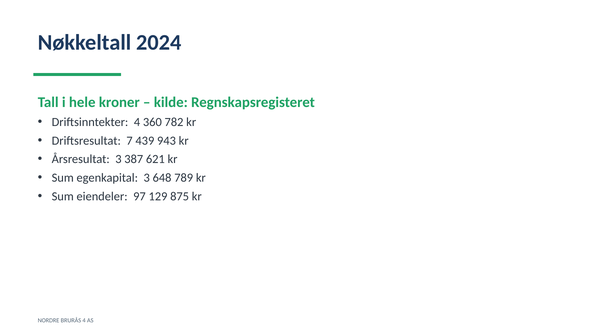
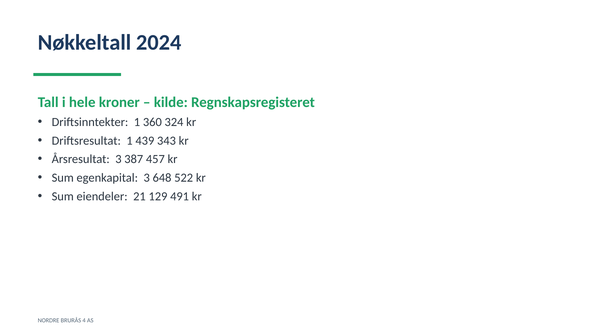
Driftsinntekter 4: 4 -> 1
782: 782 -> 324
Driftsresultat 7: 7 -> 1
943: 943 -> 343
621: 621 -> 457
789: 789 -> 522
97: 97 -> 21
875: 875 -> 491
